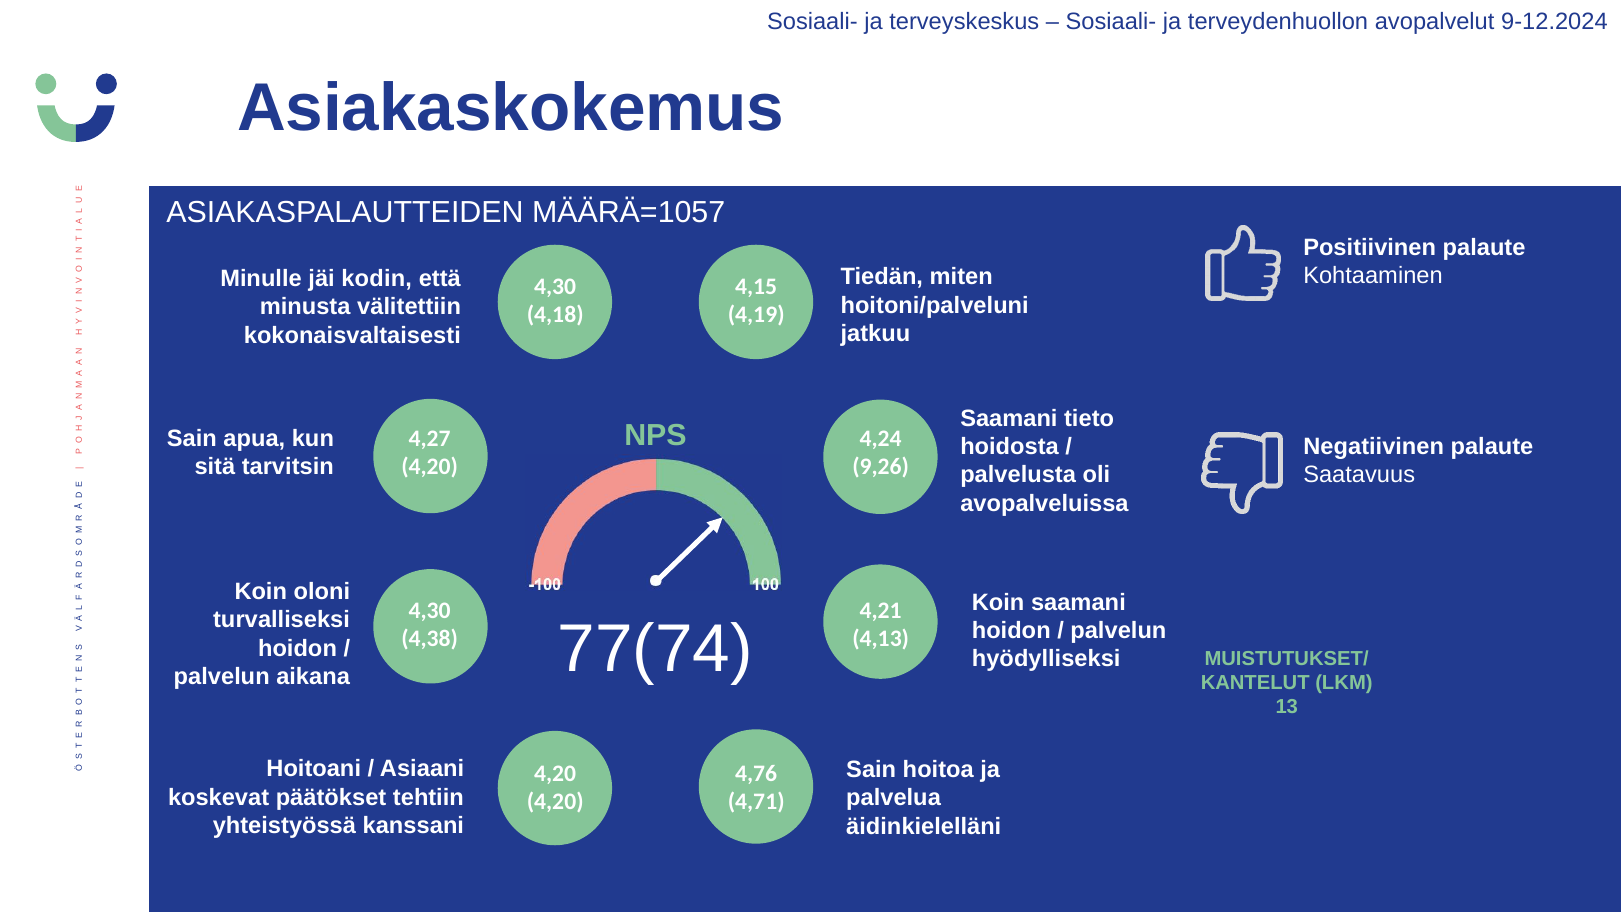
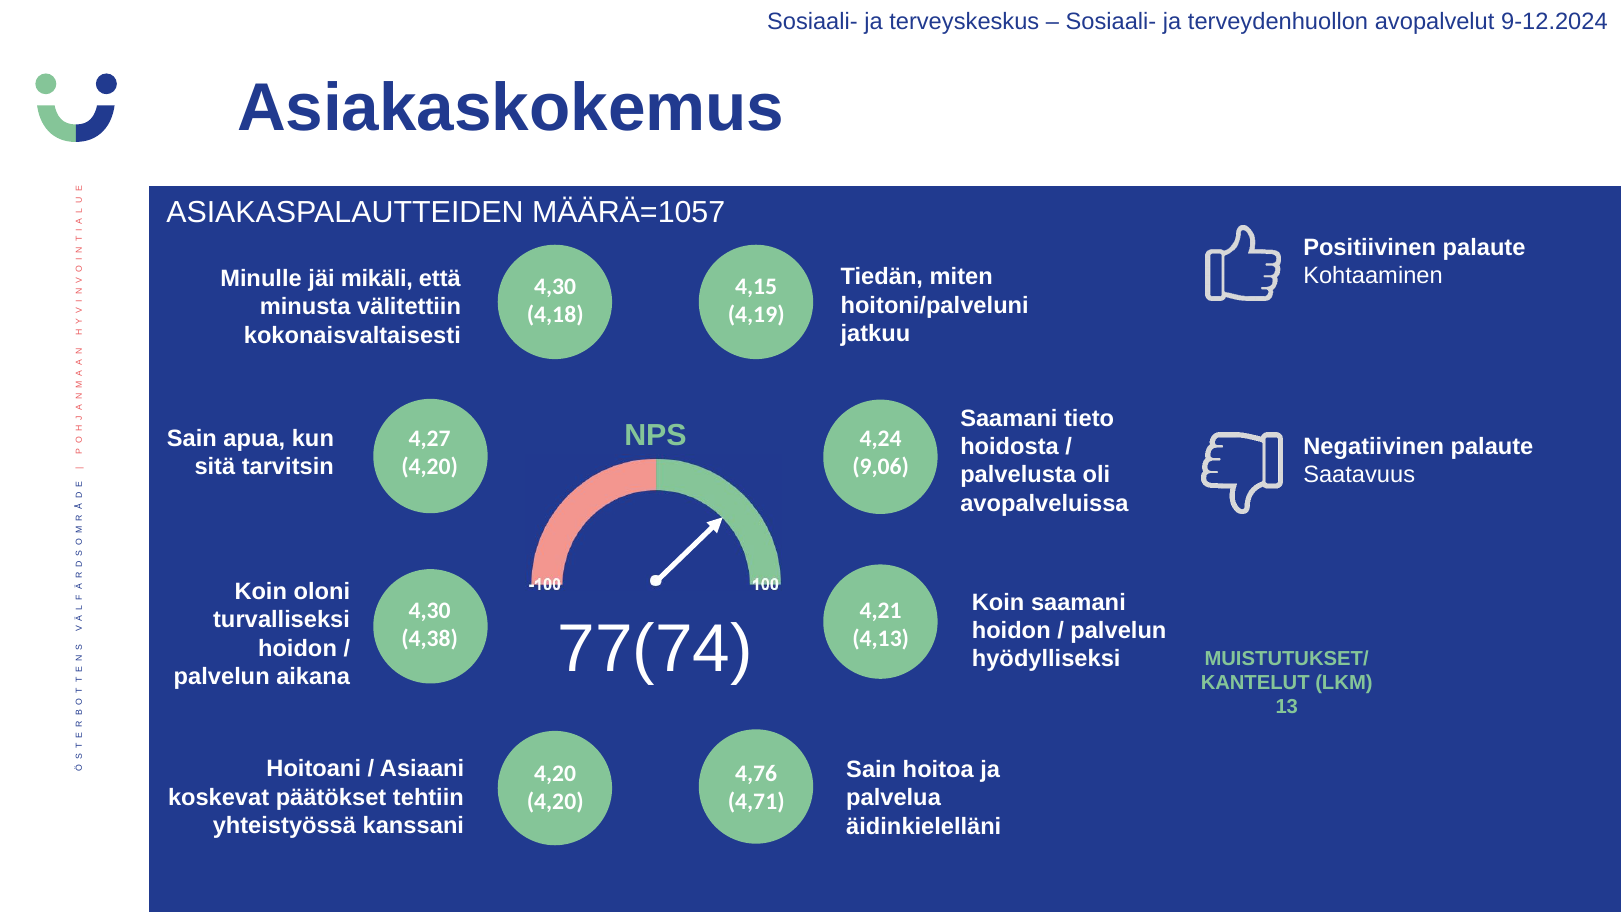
kodin: kodin -> mikäli
9,26: 9,26 -> 9,06
